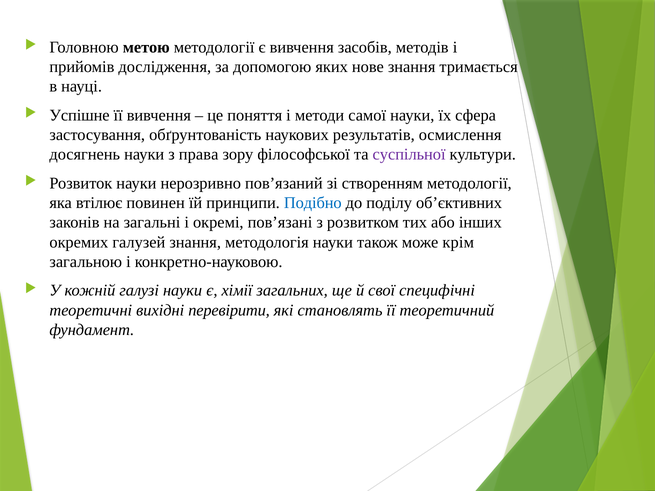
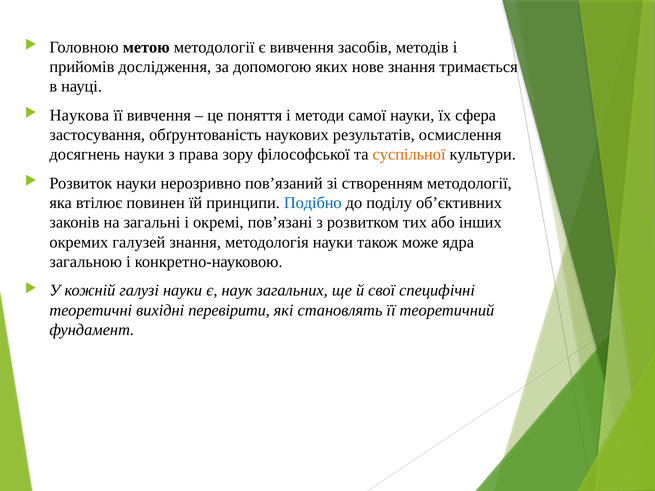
Успішне: Успішне -> Наукова
суспільної colour: purple -> orange
крім: крім -> ядра
хімії: хімії -> наук
